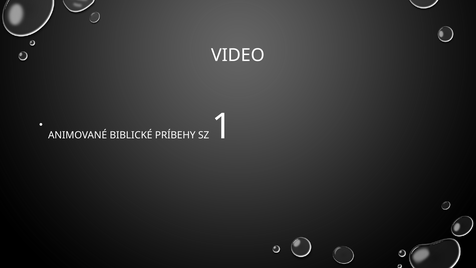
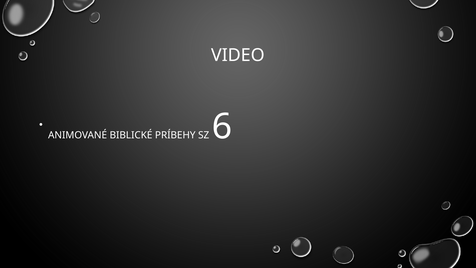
1: 1 -> 6
